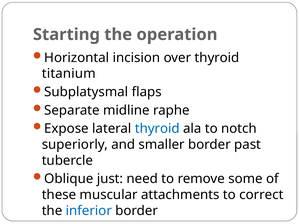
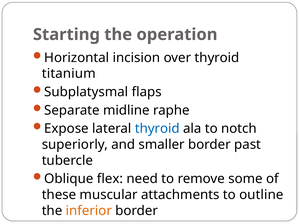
just: just -> flex
correct: correct -> outline
inferior colour: blue -> orange
